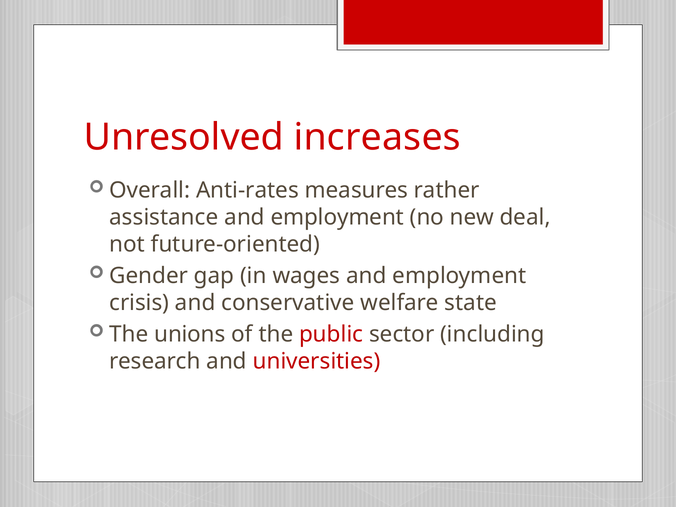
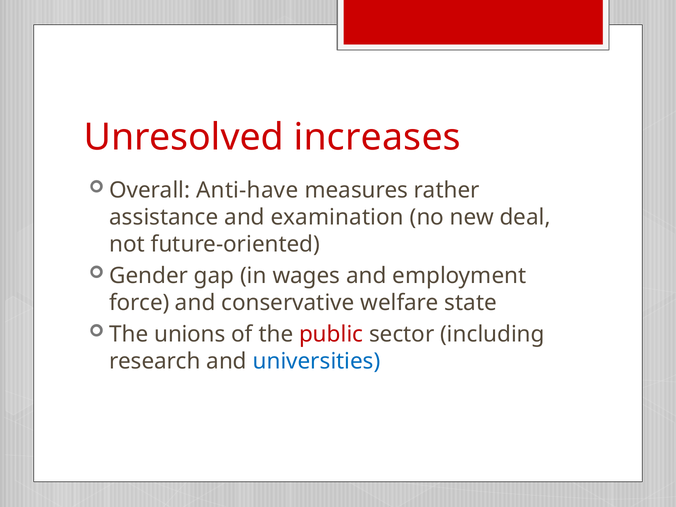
Anti-rates: Anti-rates -> Anti-have
employment at (337, 217): employment -> examination
crisis: crisis -> force
universities colour: red -> blue
